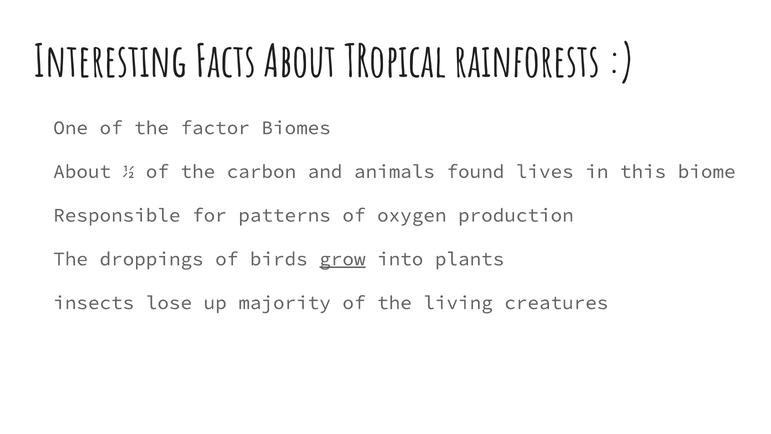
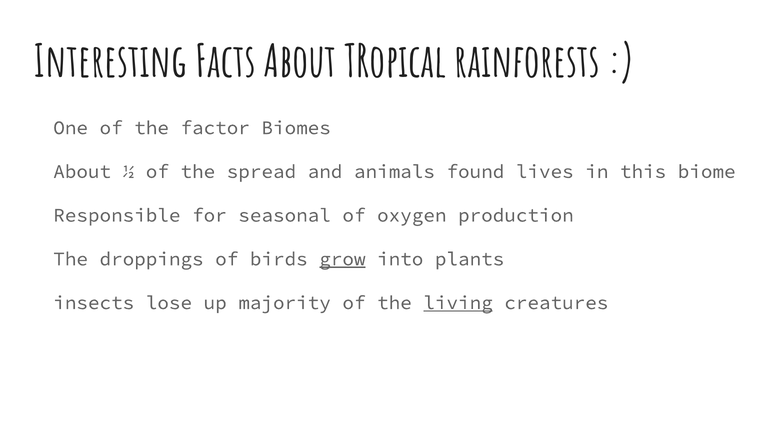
carbon: carbon -> spread
patterns: patterns -> seasonal
living underline: none -> present
